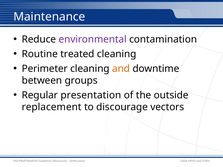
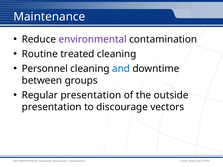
Perimeter: Perimeter -> Personnel
and at (121, 69) colour: orange -> blue
replacement at (52, 107): replacement -> presentation
